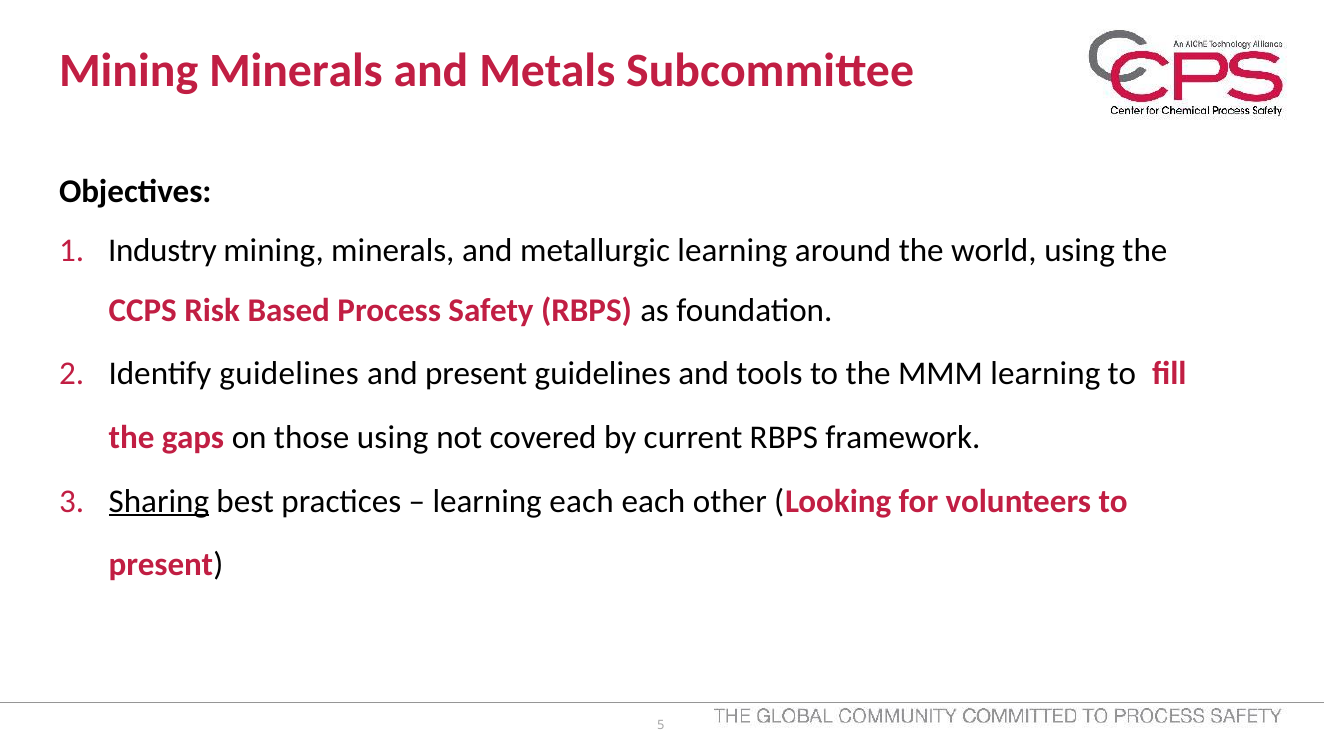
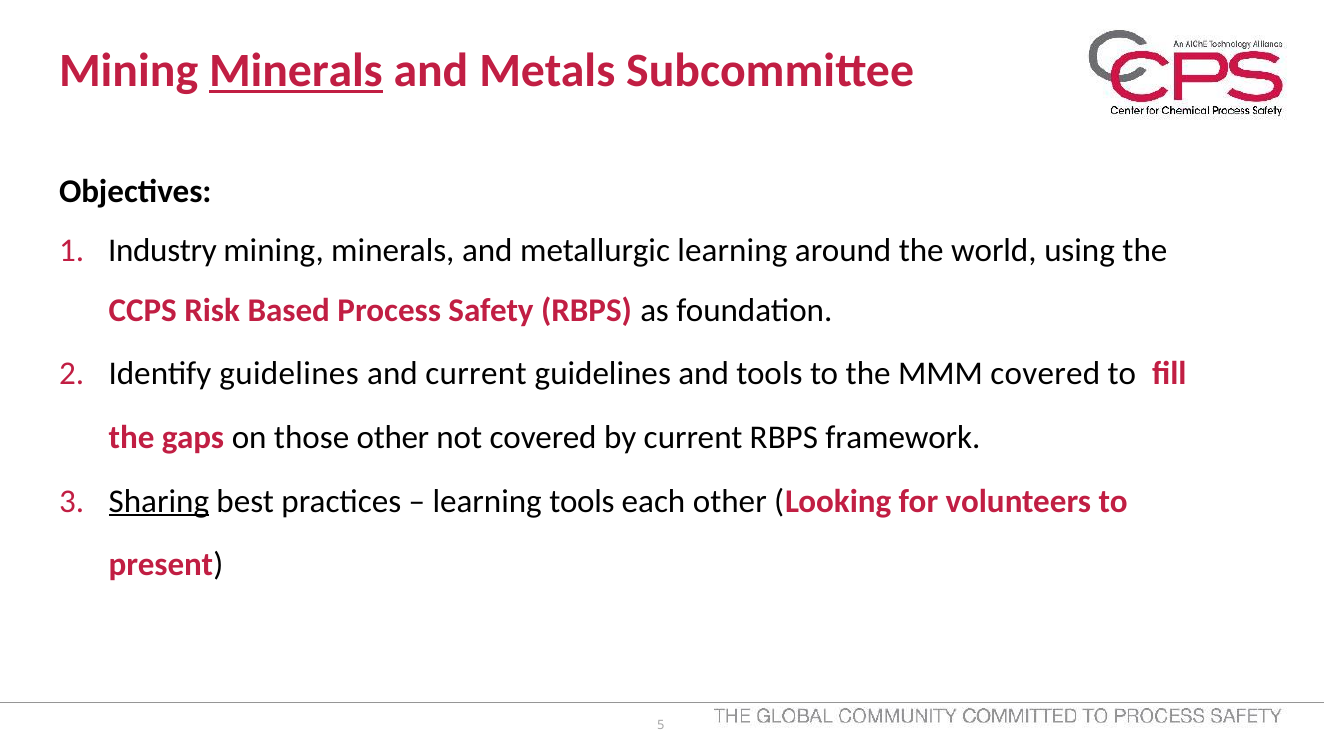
Minerals at (296, 71) underline: none -> present
and present: present -> current
MMM learning: learning -> covered
those using: using -> other
learning each: each -> tools
